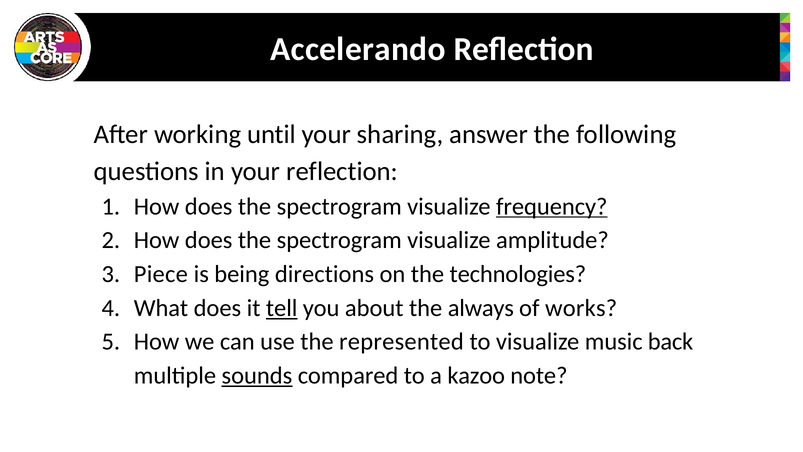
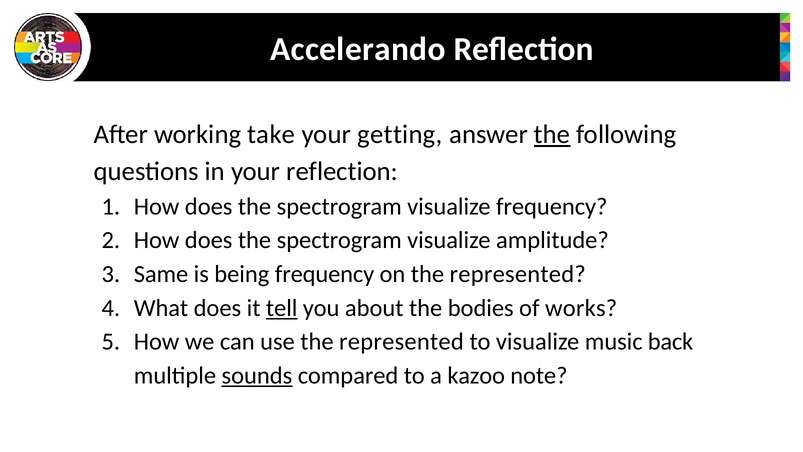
until: until -> take
sharing: sharing -> getting
the at (552, 134) underline: none -> present
frequency at (552, 206) underline: present -> none
Piece: Piece -> Same
being directions: directions -> frequency
on the technologies: technologies -> represented
always: always -> bodies
